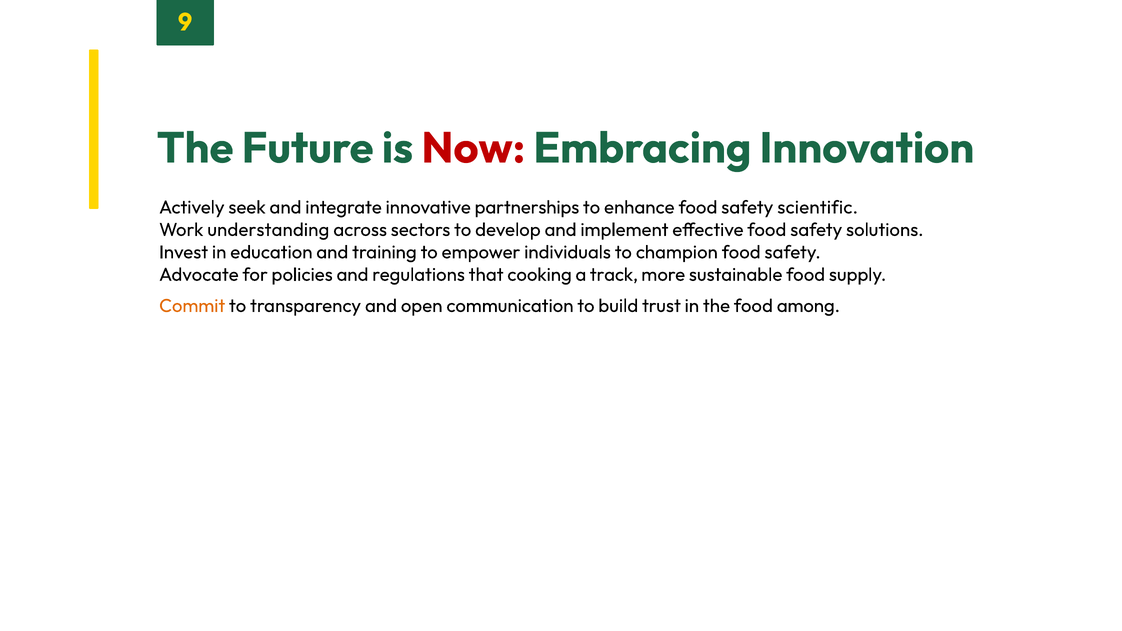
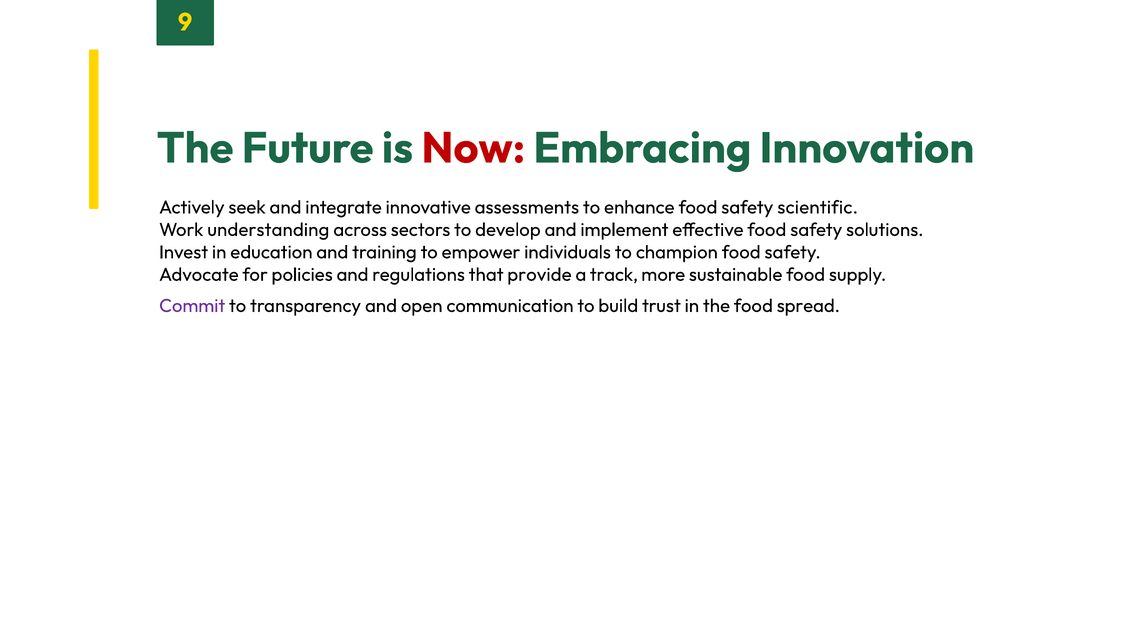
partnerships: partnerships -> assessments
cooking: cooking -> provide
Commit colour: orange -> purple
among: among -> spread
